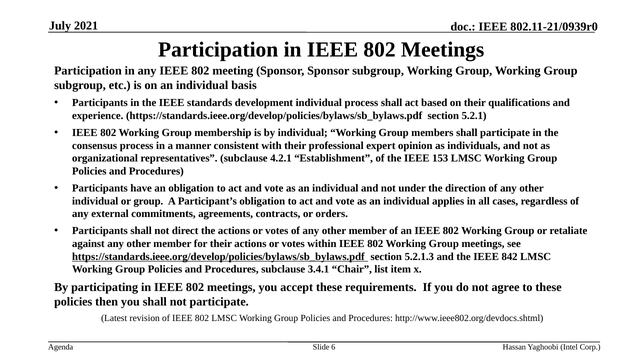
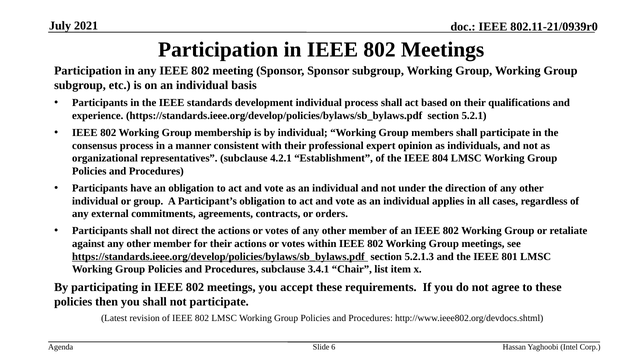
153: 153 -> 804
842: 842 -> 801
